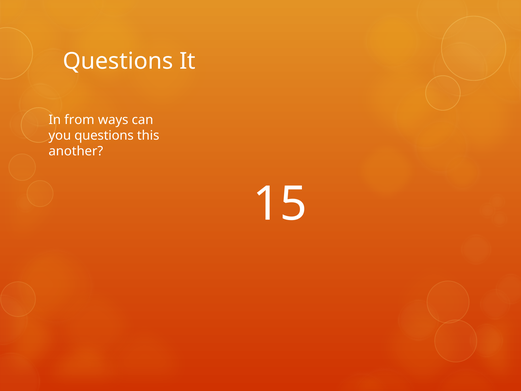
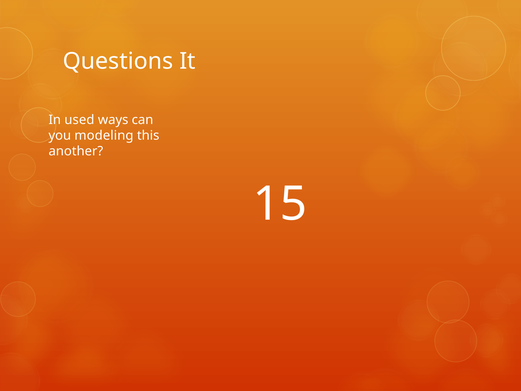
from: from -> used
you questions: questions -> modeling
